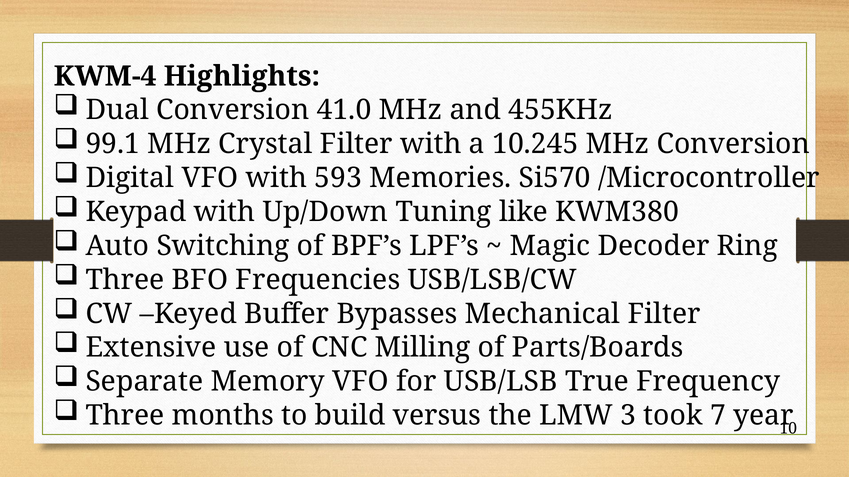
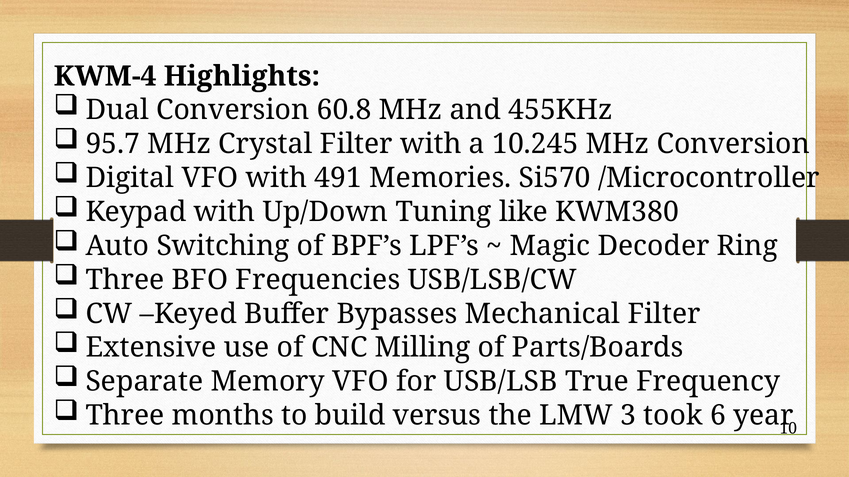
41.0: 41.0 -> 60.8
99.1: 99.1 -> 95.7
593: 593 -> 491
7: 7 -> 6
